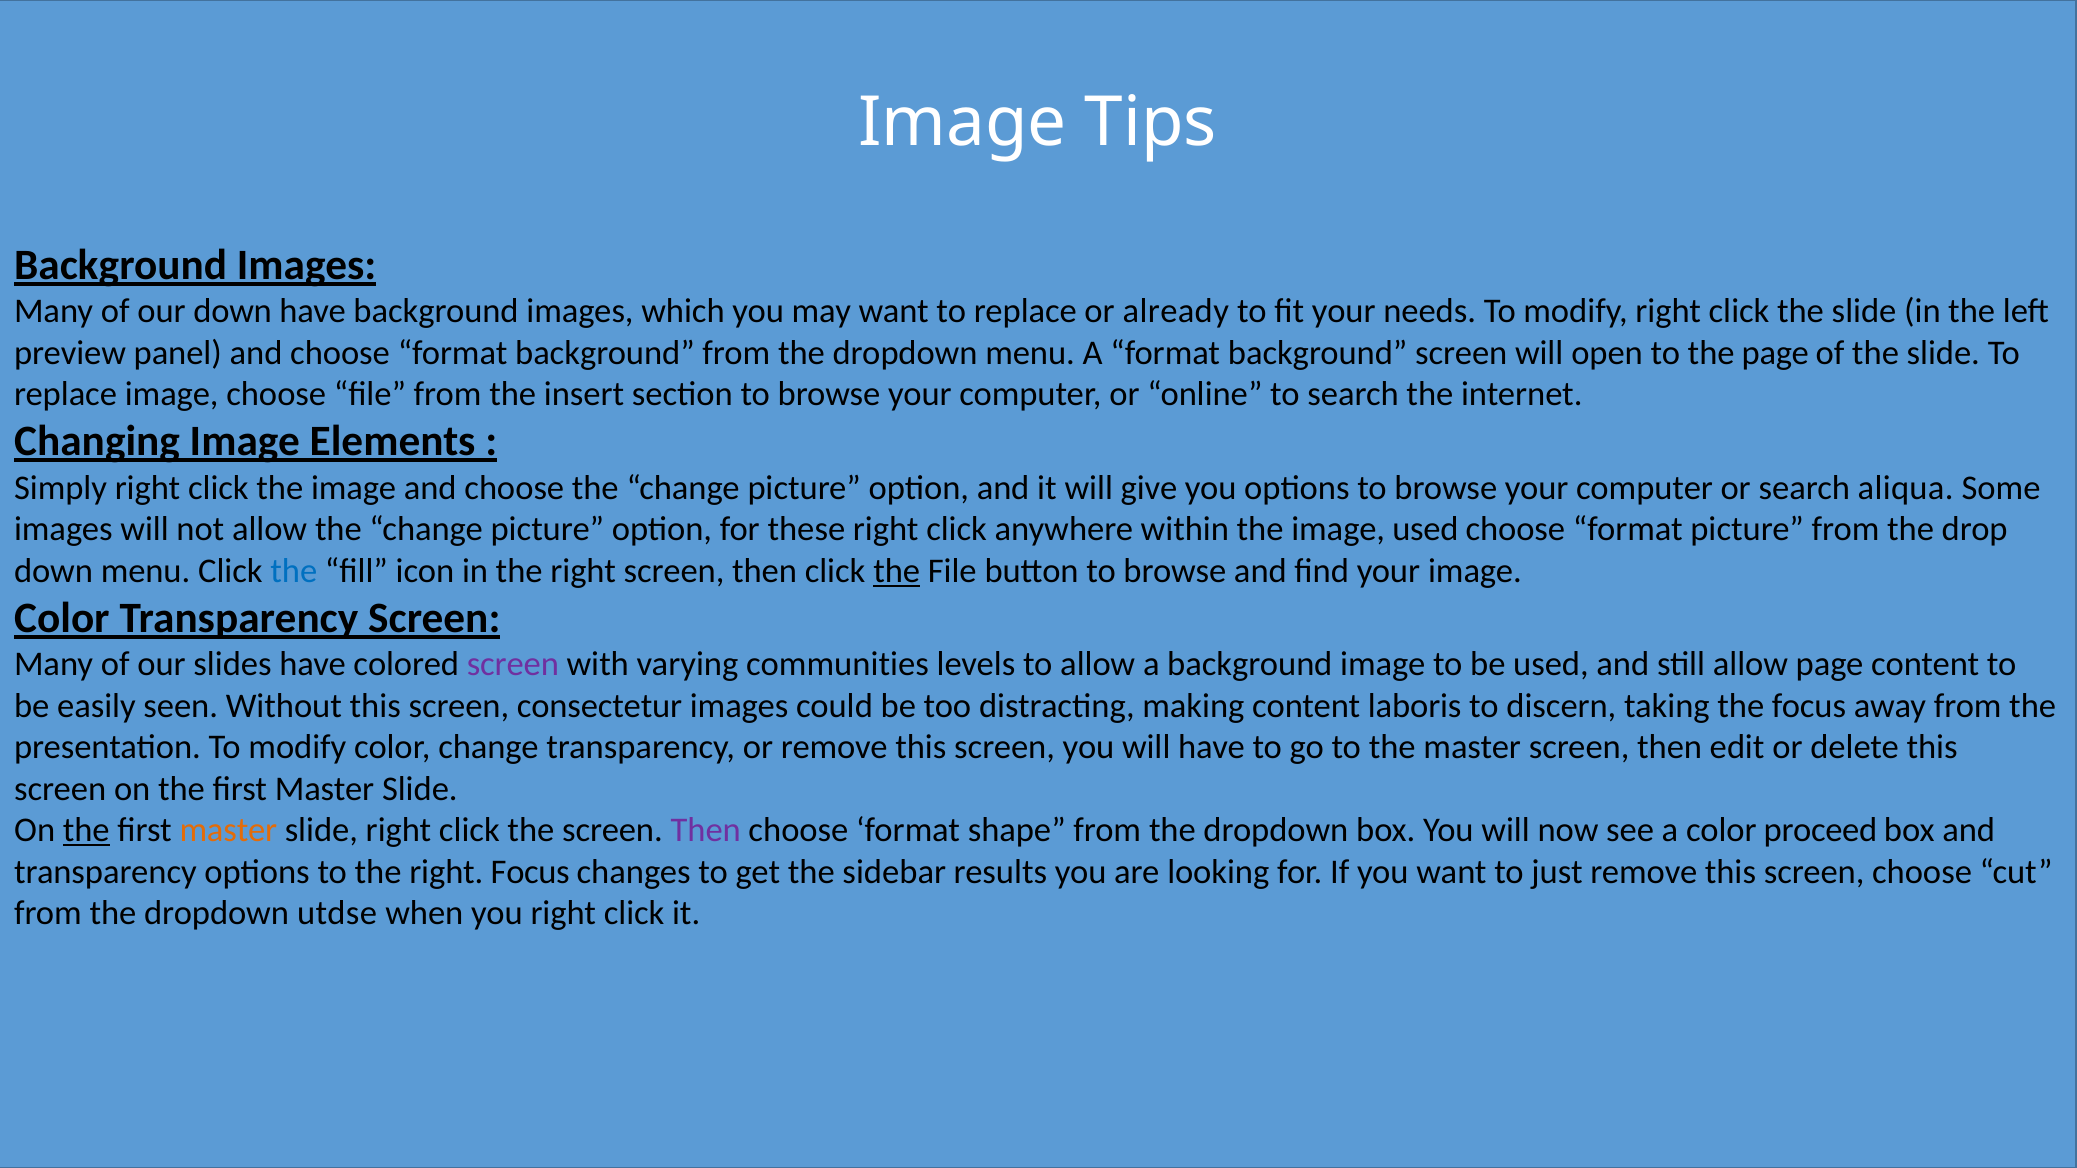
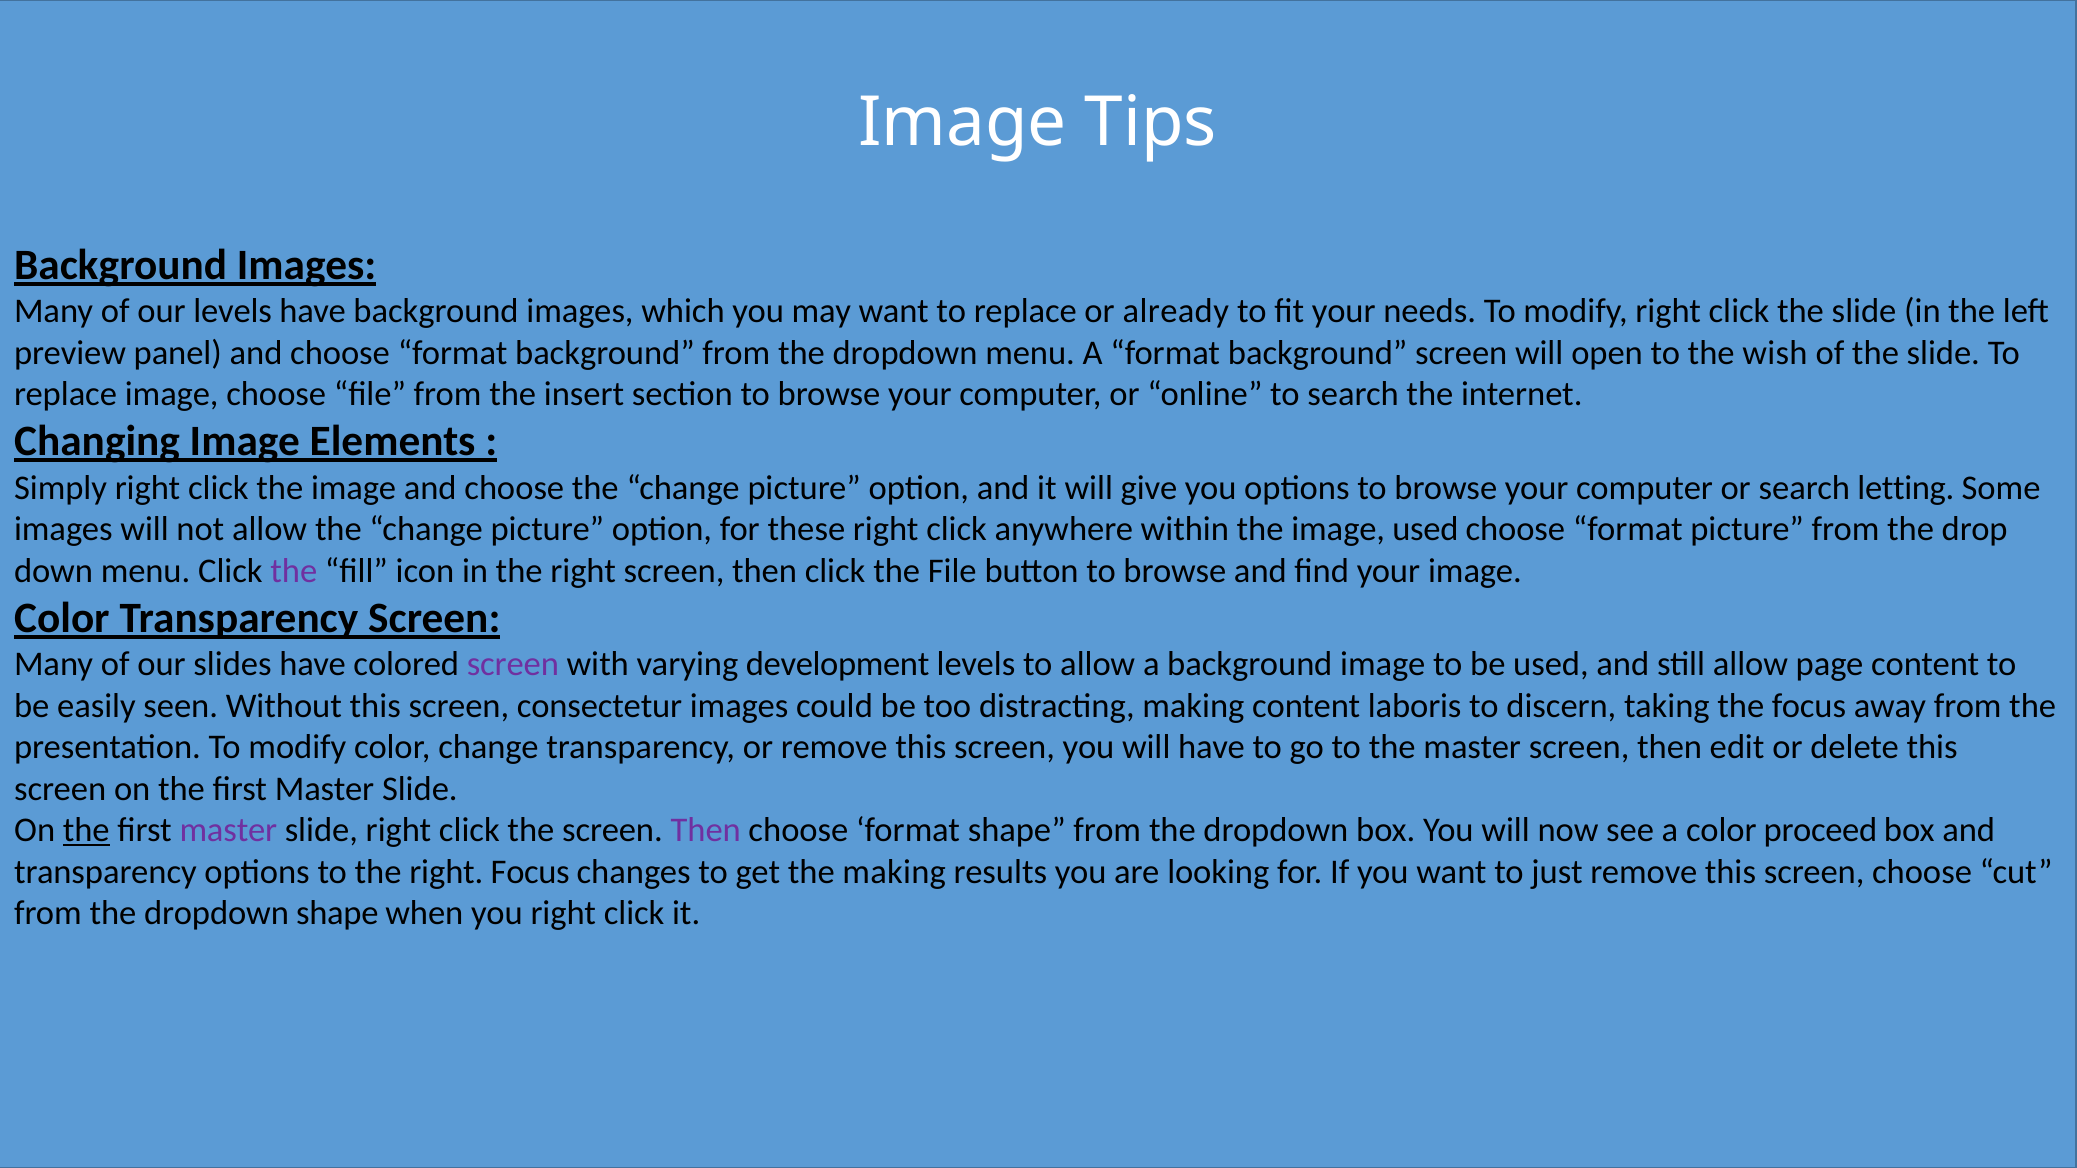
our down: down -> levels
the page: page -> wish
aliqua: aliqua -> letting
the at (294, 571) colour: blue -> purple
the at (897, 571) underline: present -> none
communities: communities -> development
master at (228, 830) colour: orange -> purple
the sidebar: sidebar -> making
dropdown utdse: utdse -> shape
